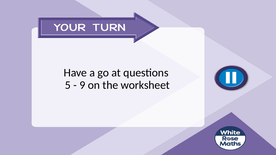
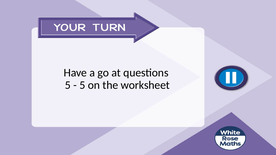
9 at (82, 85): 9 -> 5
